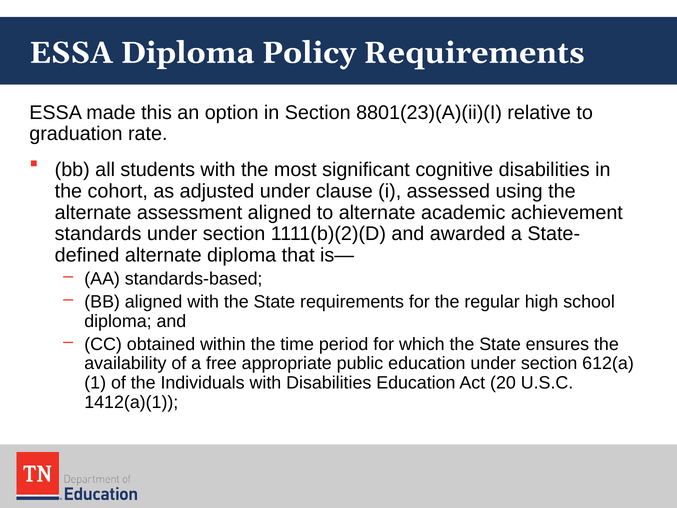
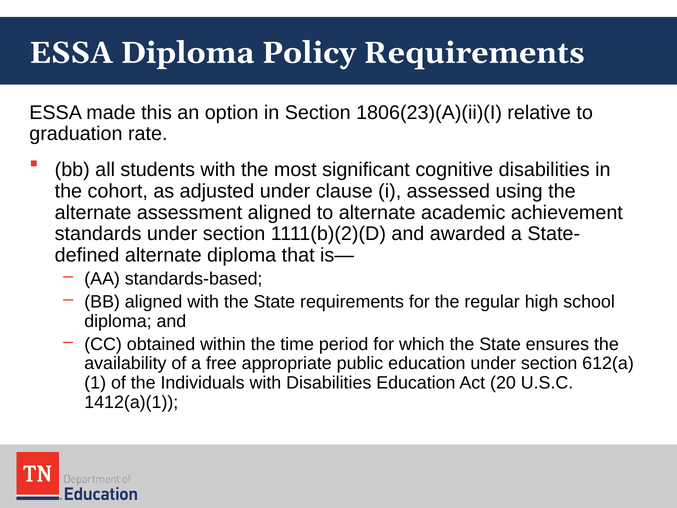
8801(23)(A)(ii)(I: 8801(23)(A)(ii)(I -> 1806(23)(A)(ii)(I
